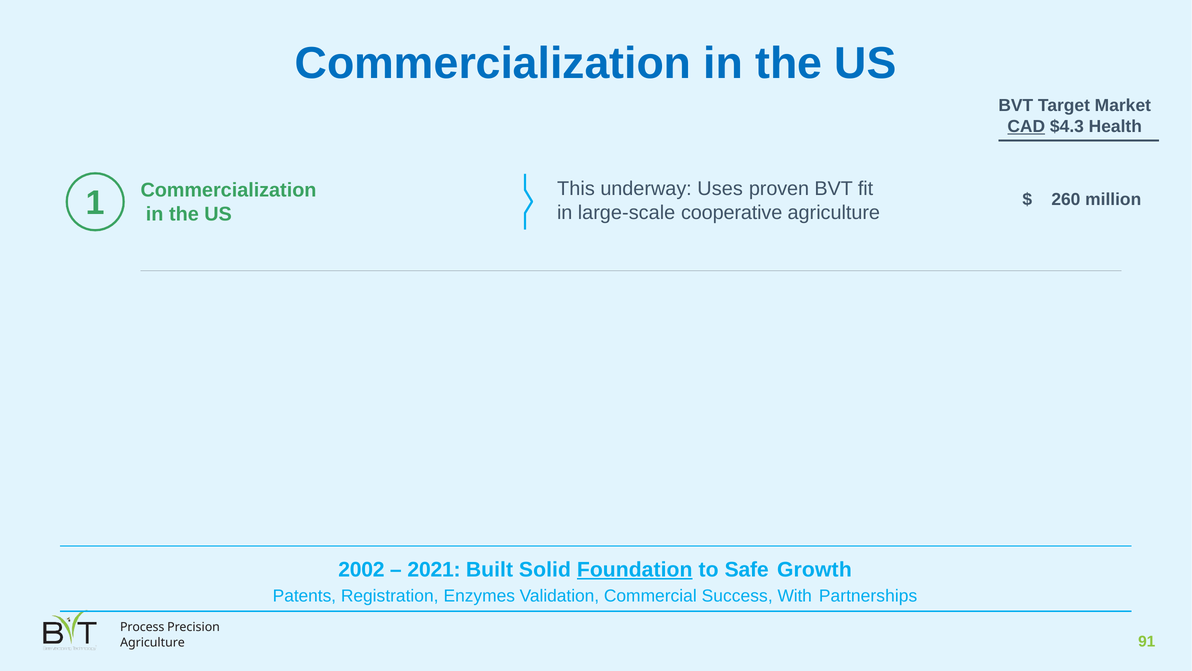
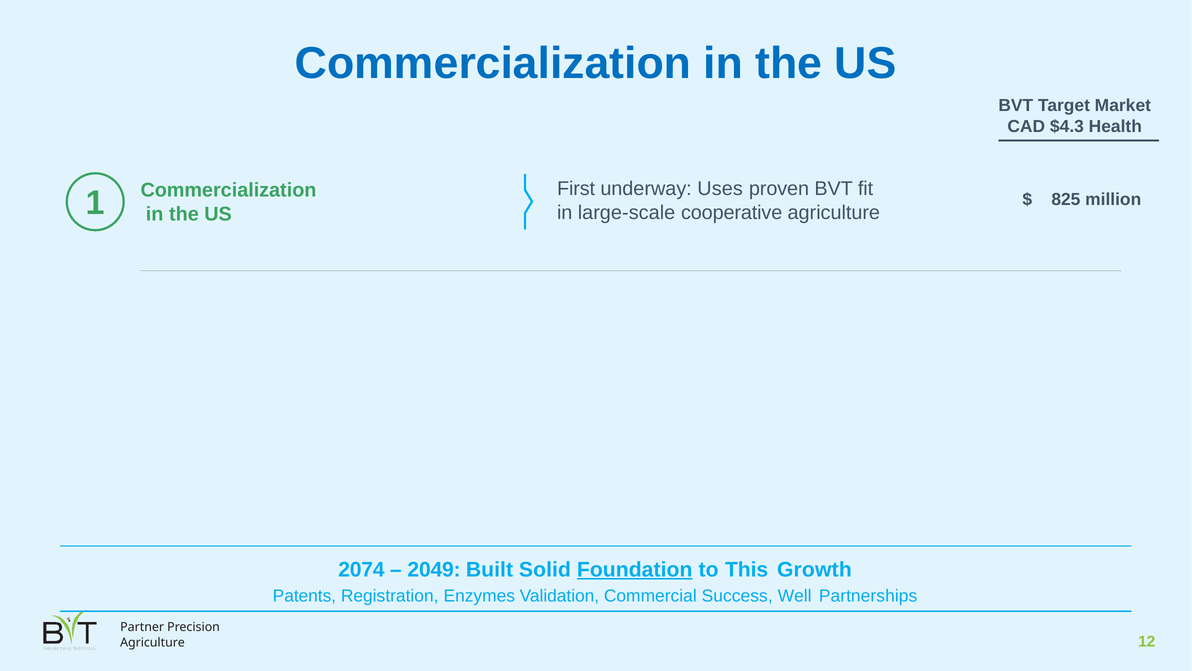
CAD underline: present -> none
This: This -> First
260: 260 -> 825
2002: 2002 -> 2074
2021: 2021 -> 2049
Safe: Safe -> This
With: With -> Well
Process: Process -> Partner
91: 91 -> 12
